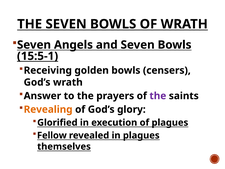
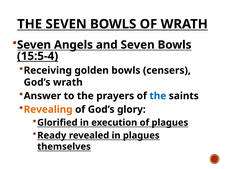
15:5-1: 15:5-1 -> 15:5-4
the at (158, 96) colour: purple -> blue
Fellow: Fellow -> Ready
